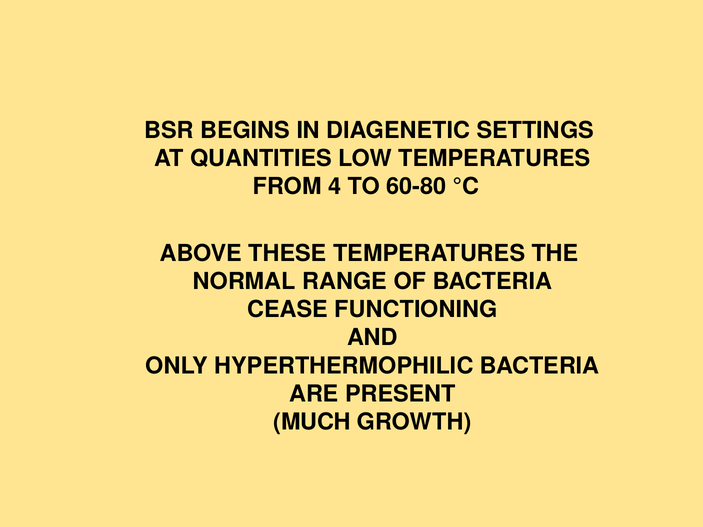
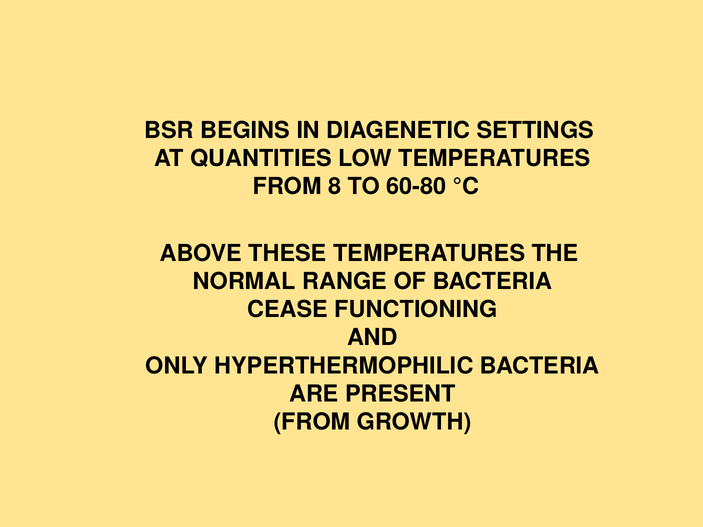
4: 4 -> 8
MUCH at (312, 422): MUCH -> FROM
